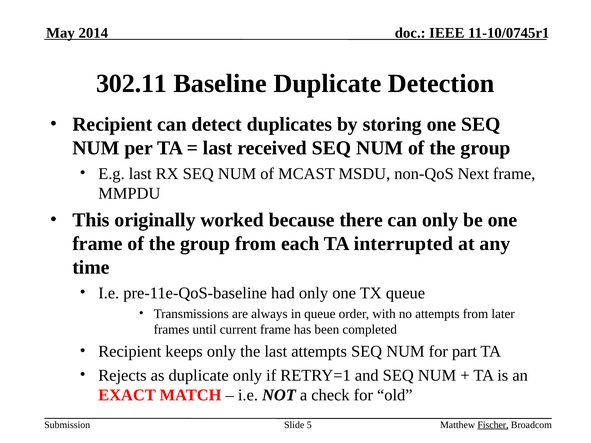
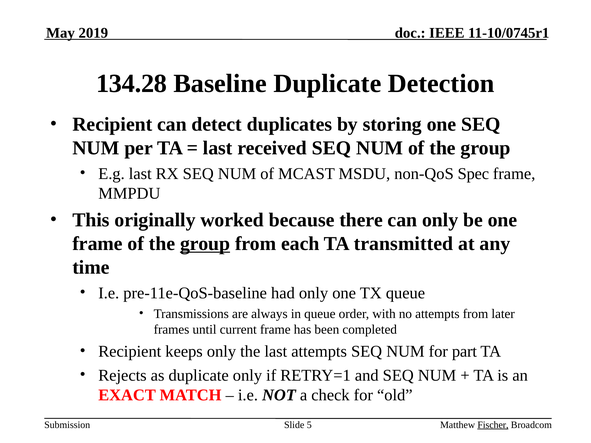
2014: 2014 -> 2019
302.11: 302.11 -> 134.28
Next: Next -> Spec
group at (205, 244) underline: none -> present
interrupted: interrupted -> transmitted
